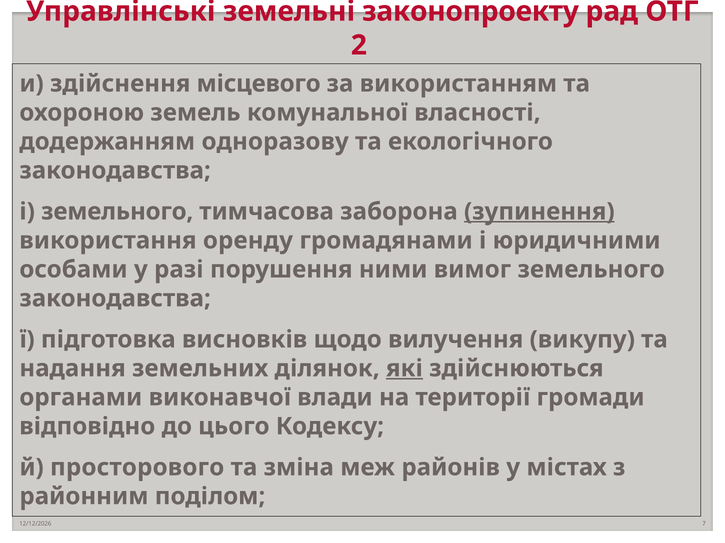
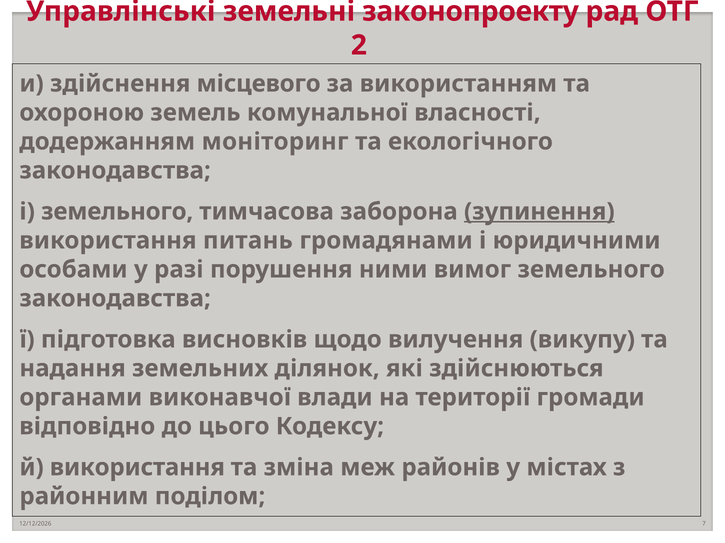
одноразову: одноразову -> моніторинг
оренду: оренду -> питань
які underline: present -> none
й просторового: просторового -> використання
